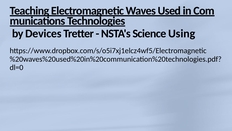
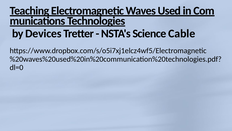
Using: Using -> Cable
